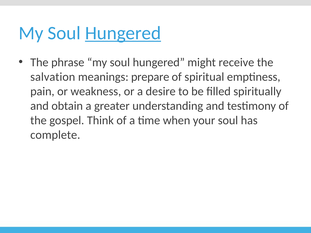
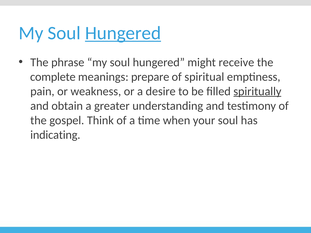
salvation: salvation -> complete
spiritually underline: none -> present
complete: complete -> indicating
